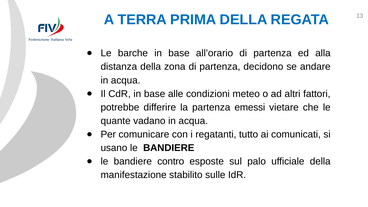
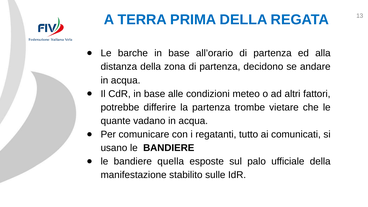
emessi: emessi -> trombe
contro: contro -> quella
